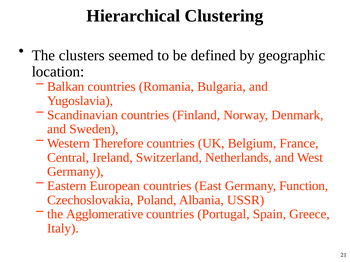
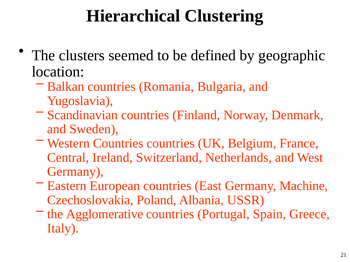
Western Therefore: Therefore -> Countries
Function: Function -> Machine
